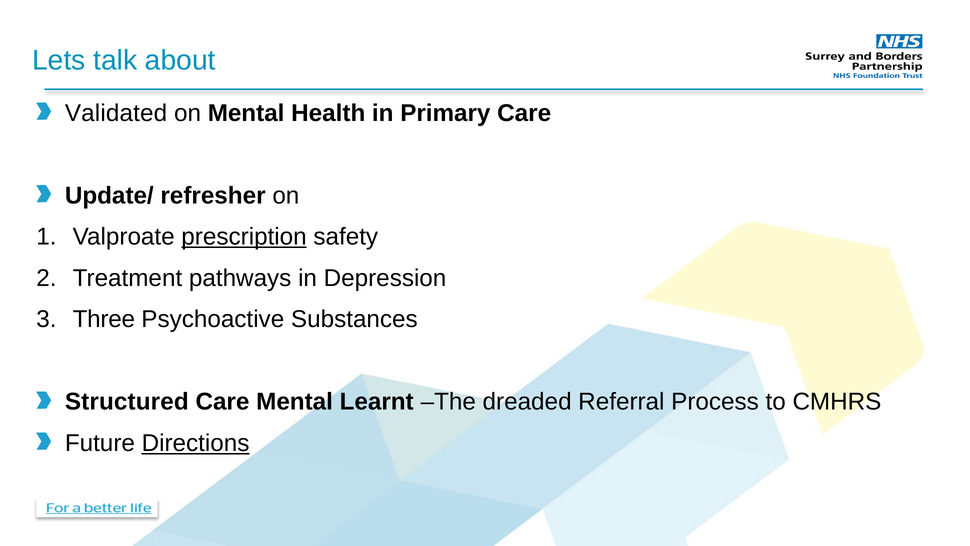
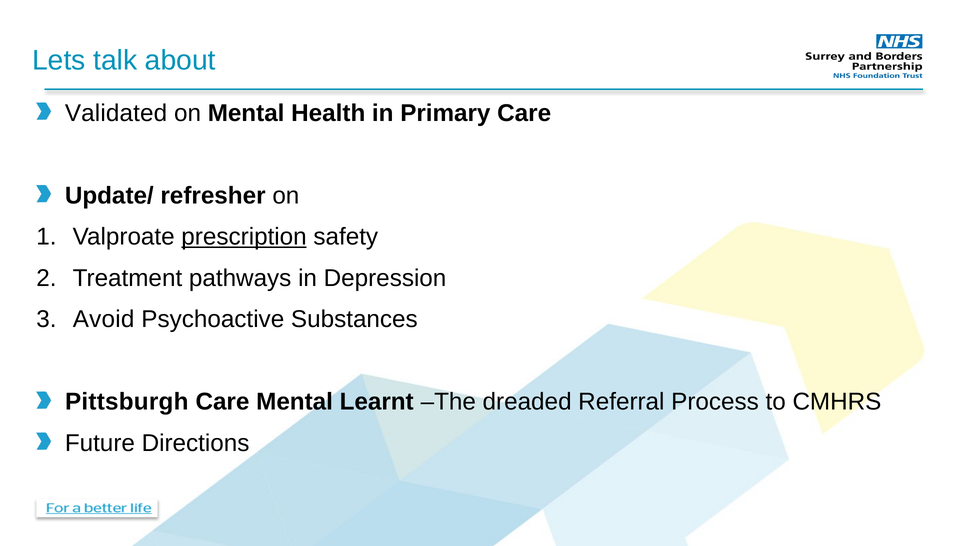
Three: Three -> Avoid
Structured: Structured -> Pittsburgh
Directions underline: present -> none
